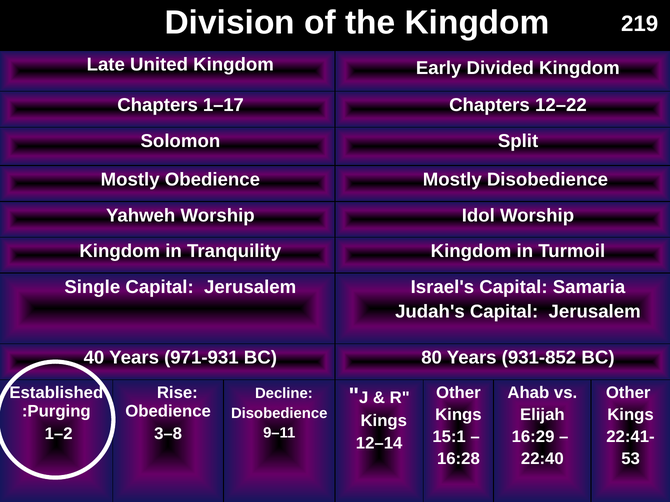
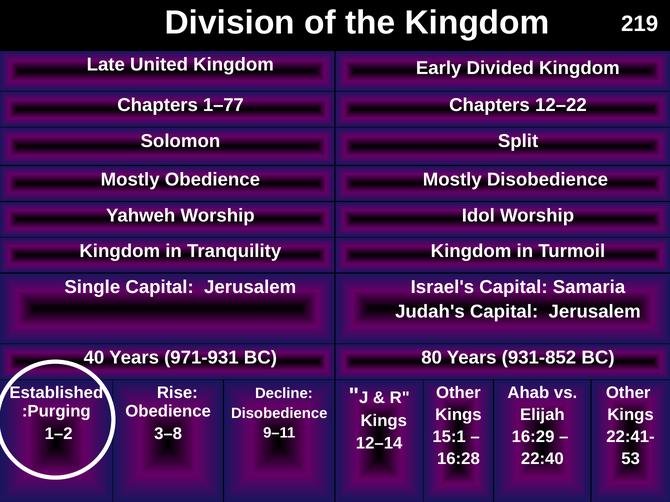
1–17: 1–17 -> 1–77
